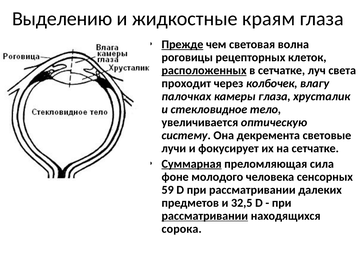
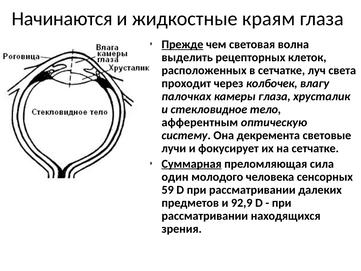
Выделению: Выделению -> Начинаются
роговицы: роговицы -> выделить
расположенных underline: present -> none
увеличивается: увеличивается -> афферентным
фоне: фоне -> один
32,5: 32,5 -> 92,9
рассматривании at (205, 216) underline: present -> none
сорока: сорока -> зрения
